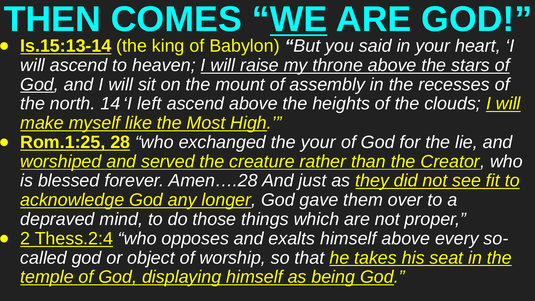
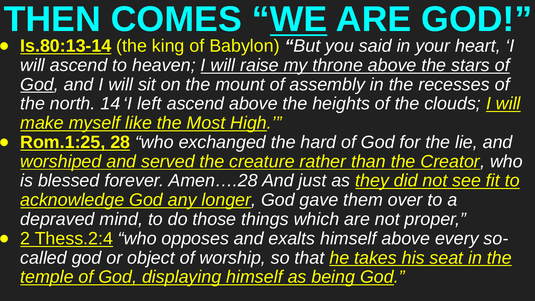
Is.15:13-14: Is.15:13-14 -> Is.80:13-14
the your: your -> hard
